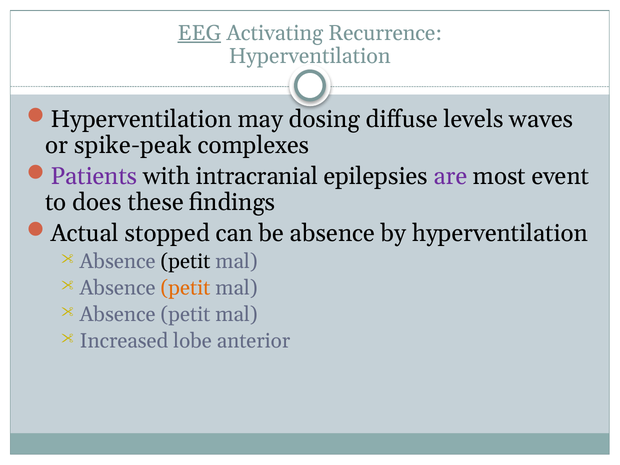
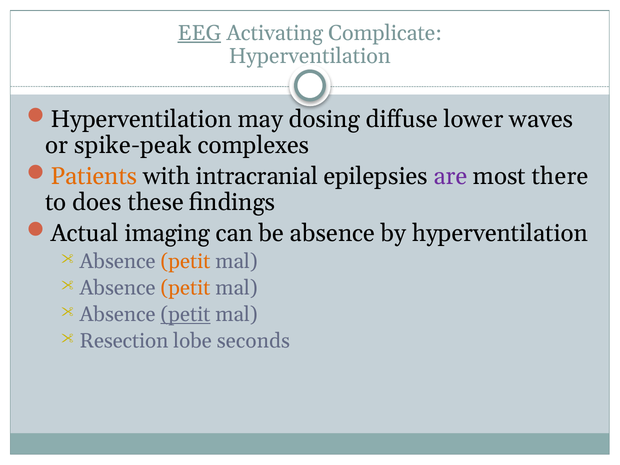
Recurrence: Recurrence -> Complicate
levels: levels -> lower
Patients colour: purple -> orange
event: event -> there
stopped: stopped -> imaging
petit at (185, 262) colour: black -> orange
petit at (185, 315) underline: none -> present
Increased: Increased -> Resection
anterior: anterior -> seconds
